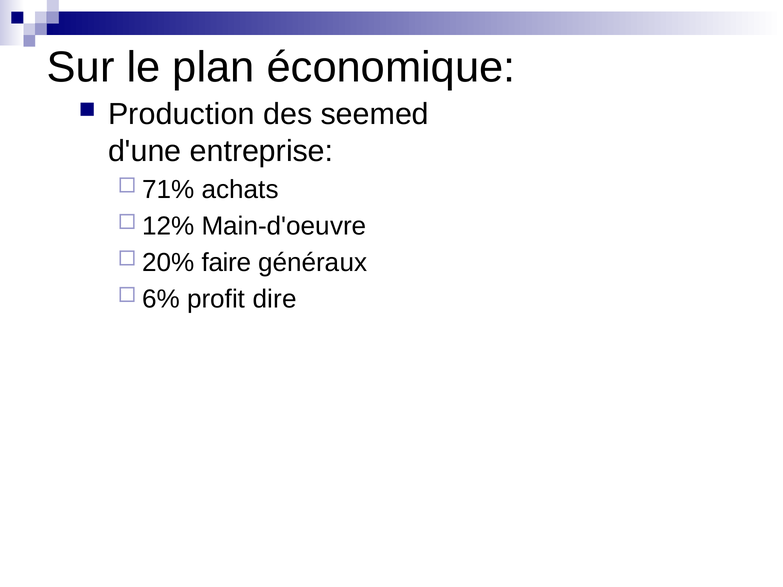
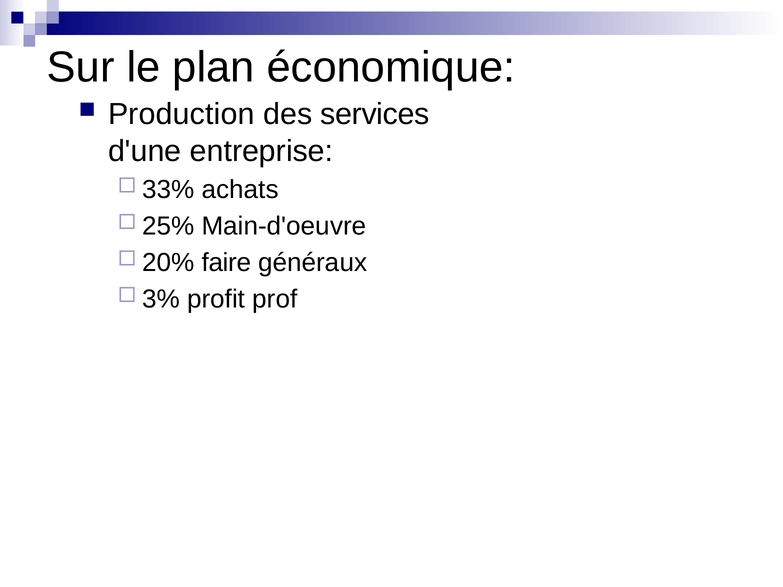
seemed: seemed -> services
71%: 71% -> 33%
12%: 12% -> 25%
6%: 6% -> 3%
dire: dire -> prof
